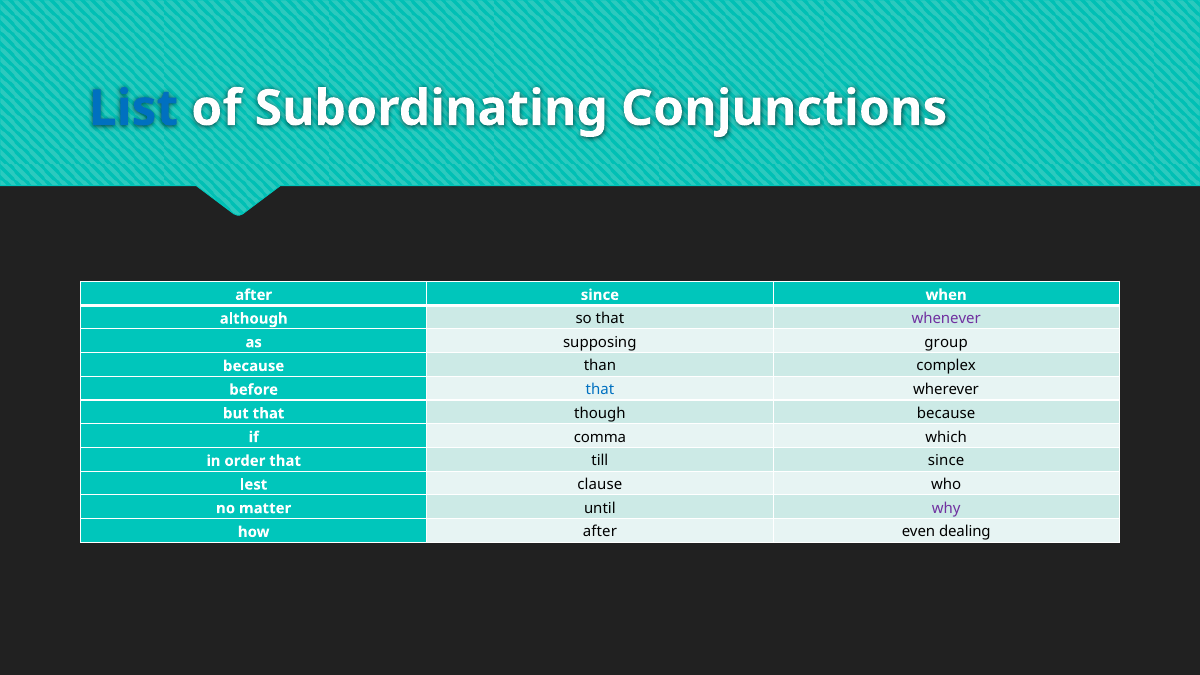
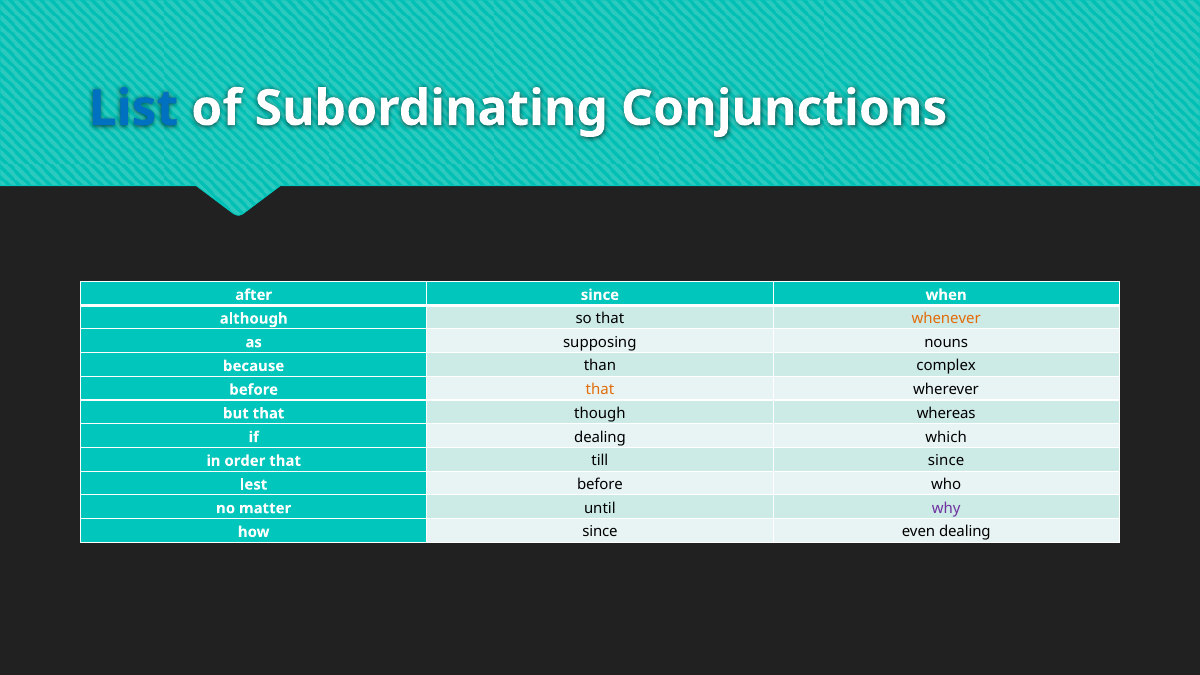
whenever colour: purple -> orange
group: group -> nouns
that at (600, 390) colour: blue -> orange
though because: because -> whereas
comma at (600, 437): comma -> dealing
clause at (600, 485): clause -> before
how after: after -> since
